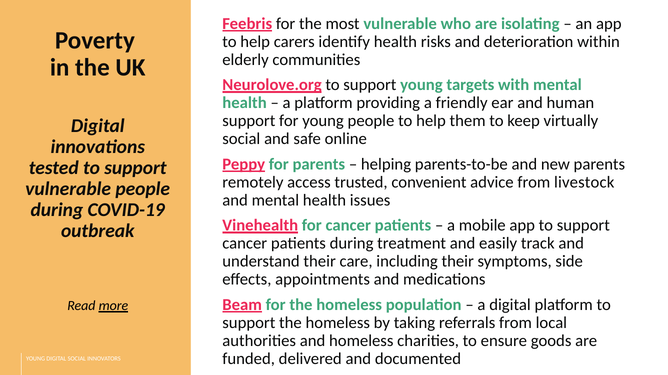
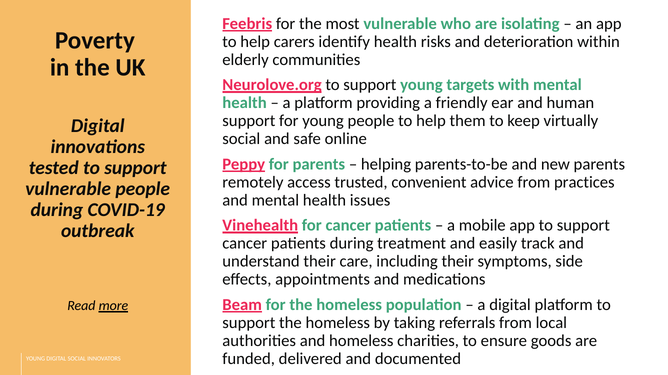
livestock: livestock -> practices
